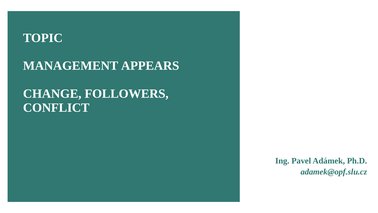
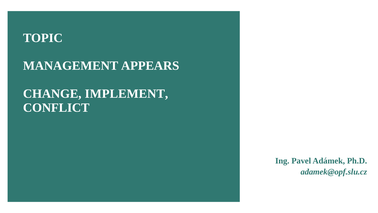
FOLLOWERS: FOLLOWERS -> IMPLEMENT
